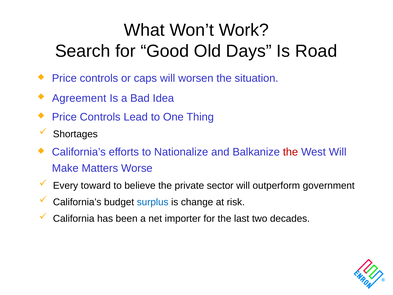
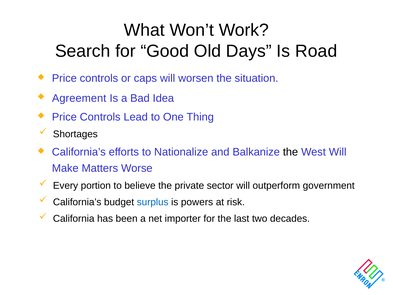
the at (290, 152) colour: red -> black
toward: toward -> portion
change: change -> powers
